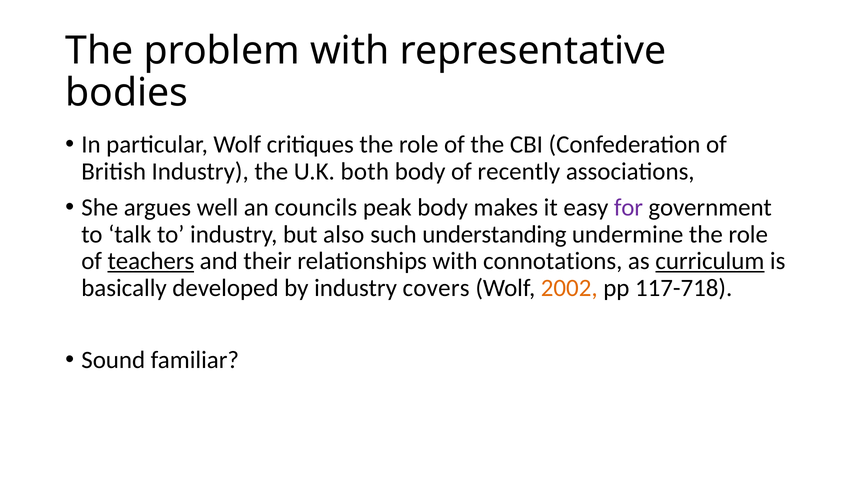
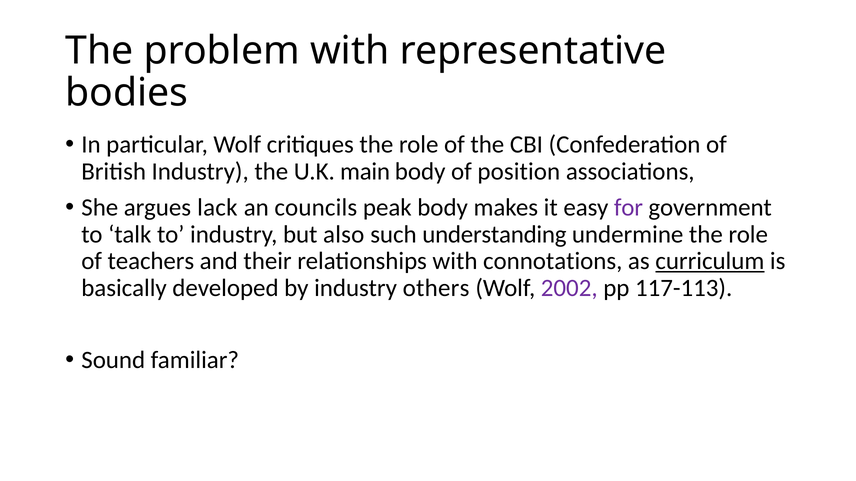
both: both -> main
recently: recently -> position
well: well -> lack
teachers underline: present -> none
covers: covers -> others
2002 colour: orange -> purple
117-718: 117-718 -> 117-113
